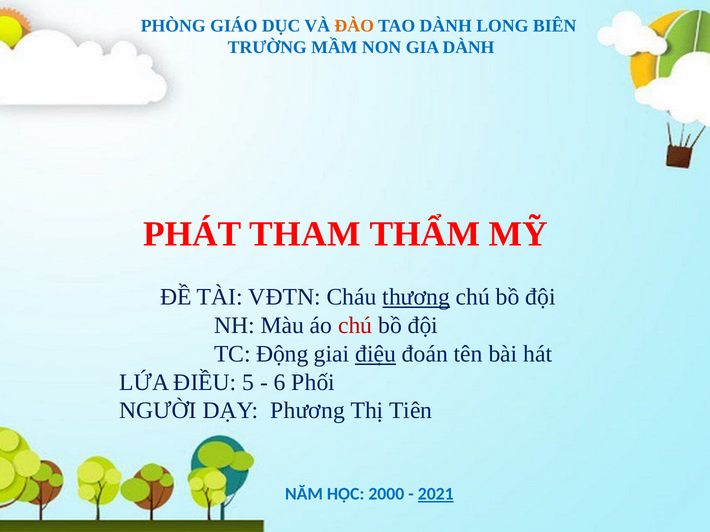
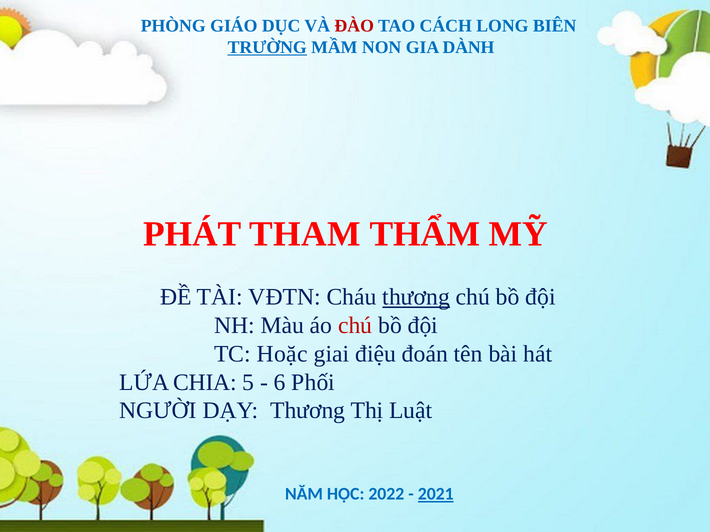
ĐÀO colour: orange -> red
TAO DÀNH: DÀNH -> CÁCH
TRƯỜNG underline: none -> present
Động: Động -> Hoặc
điệu underline: present -> none
ĐIỀU: ĐIỀU -> CHIA
DẠY Phương: Phương -> Thương
Tiên: Tiên -> Luật
2000: 2000 -> 2022
